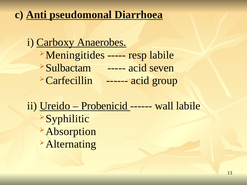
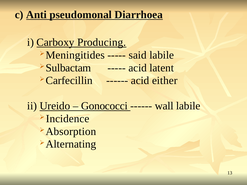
Anaerobes: Anaerobes -> Producing
resp: resp -> said
seven: seven -> latent
group: group -> either
Probenicid: Probenicid -> Gonococci
Syphilitic: Syphilitic -> Incidence
